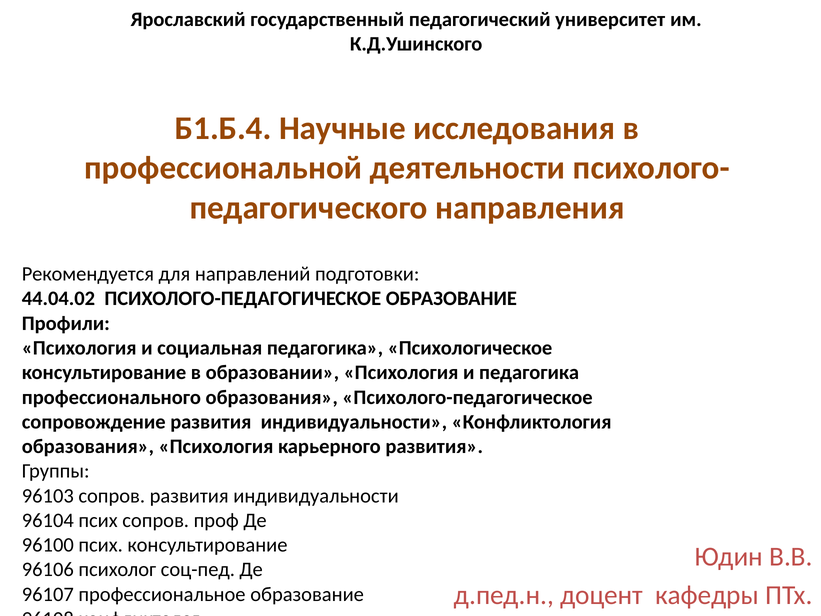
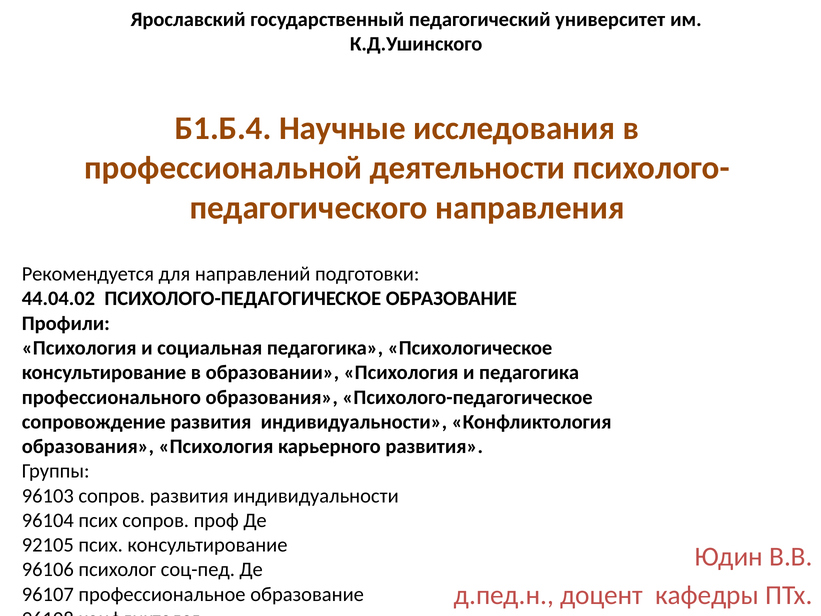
96100: 96100 -> 92105
